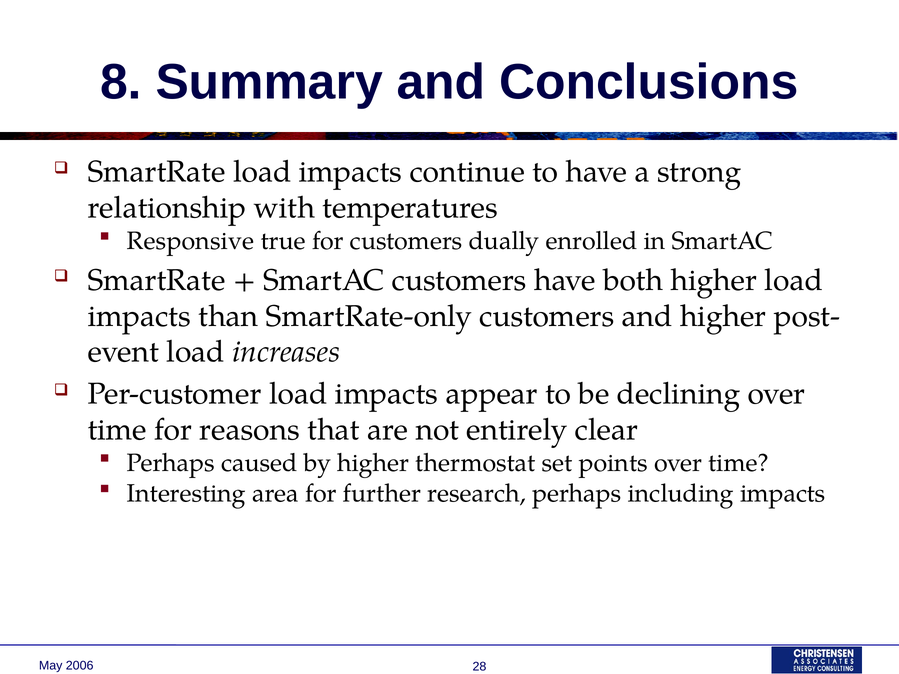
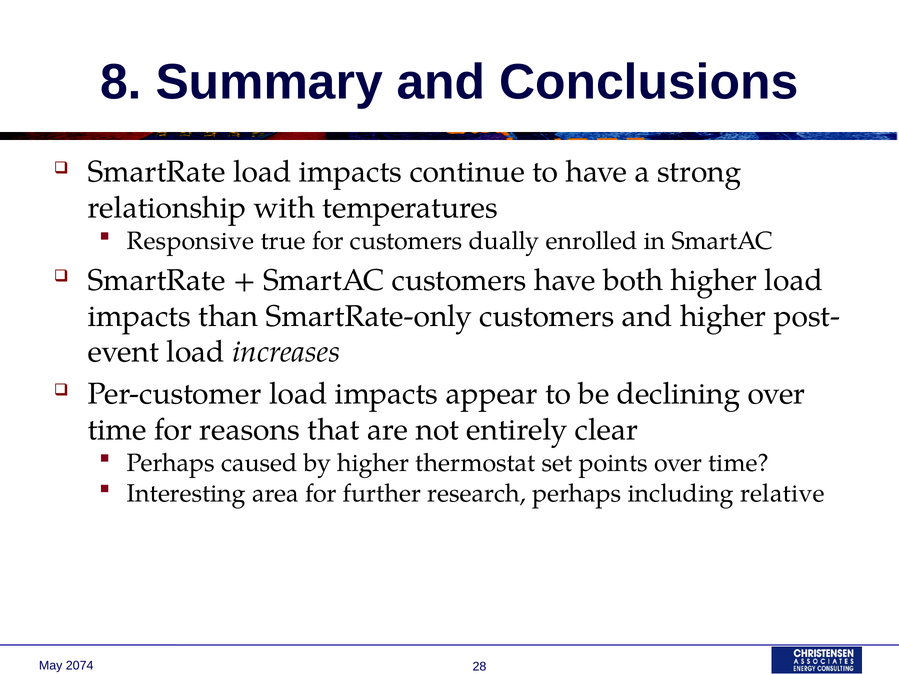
including impacts: impacts -> relative
2006: 2006 -> 2074
